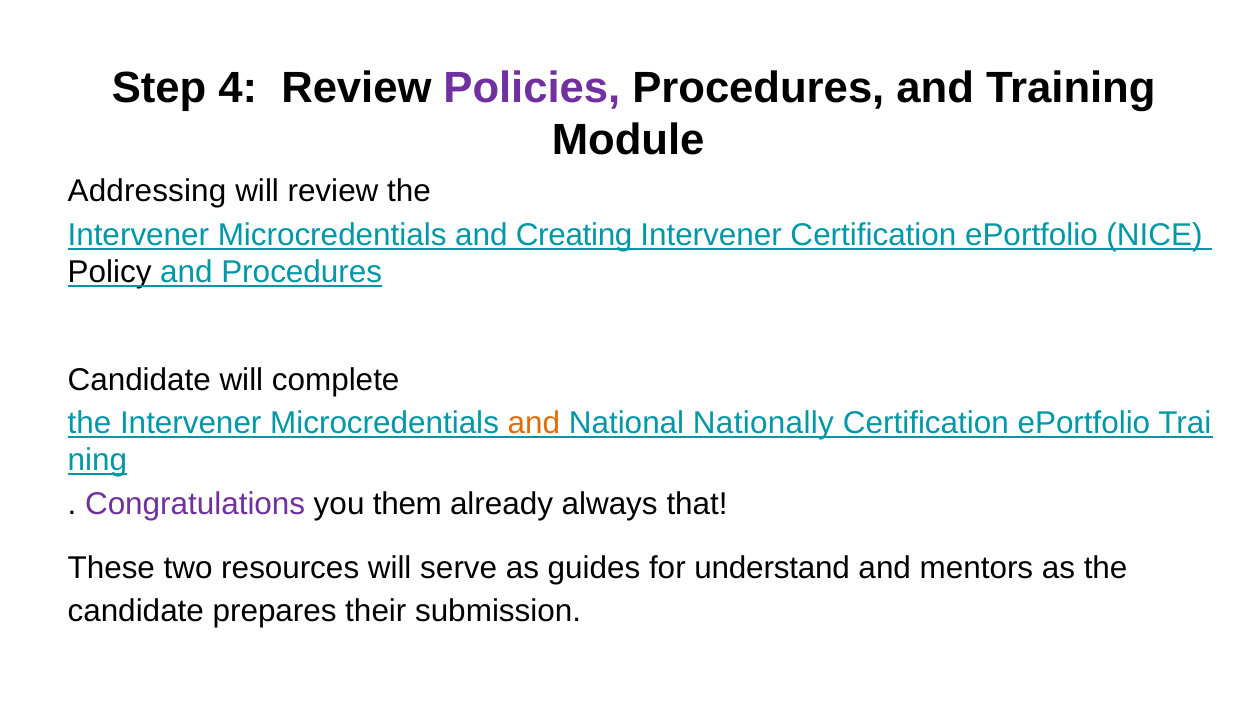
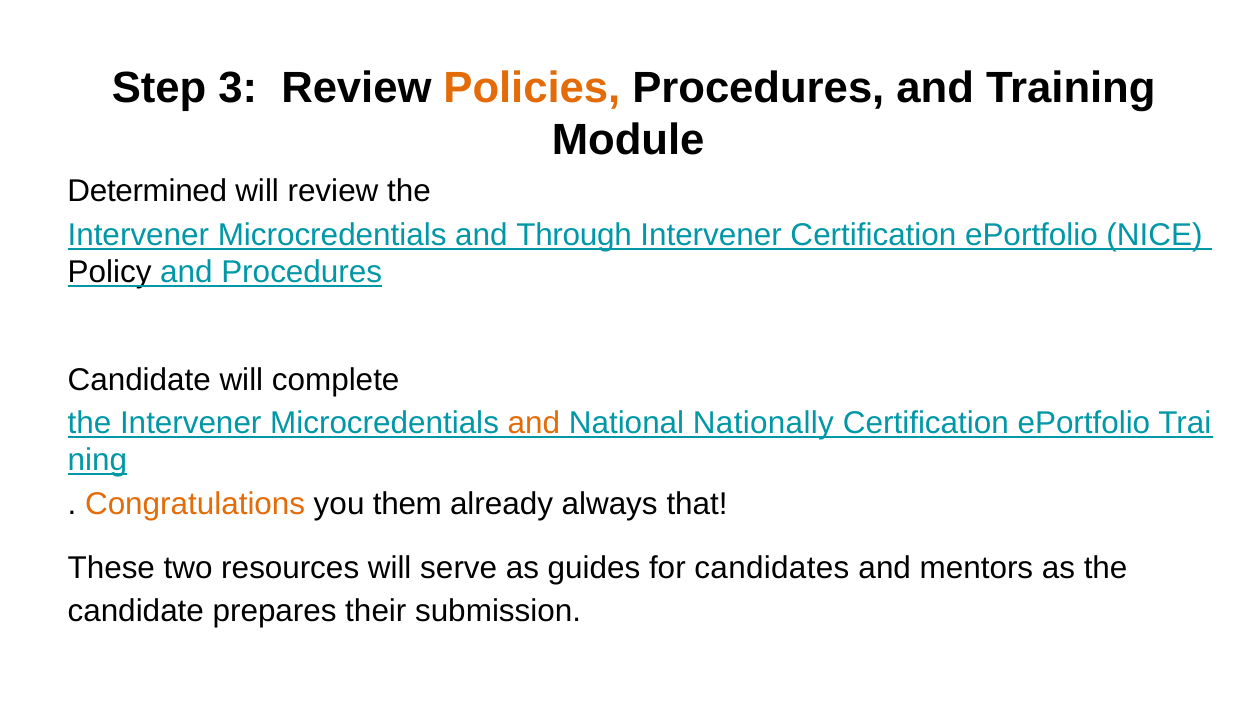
4: 4 -> 3
Policies colour: purple -> orange
Addressing: Addressing -> Determined
Creating: Creating -> Through
Congratulations colour: purple -> orange
understand: understand -> candidates
